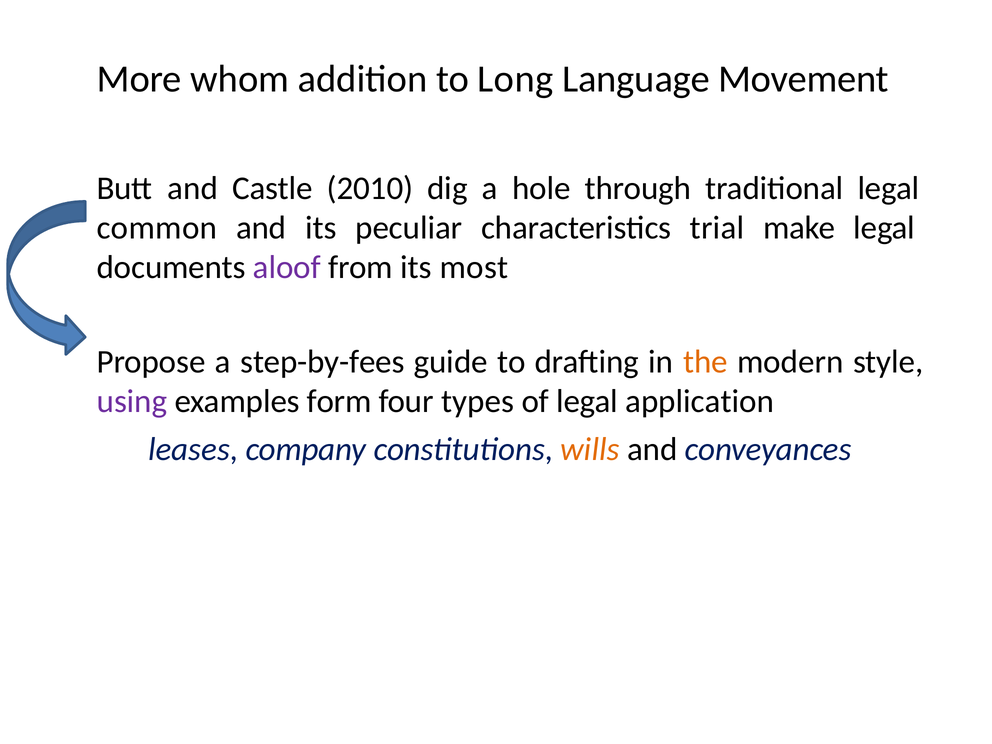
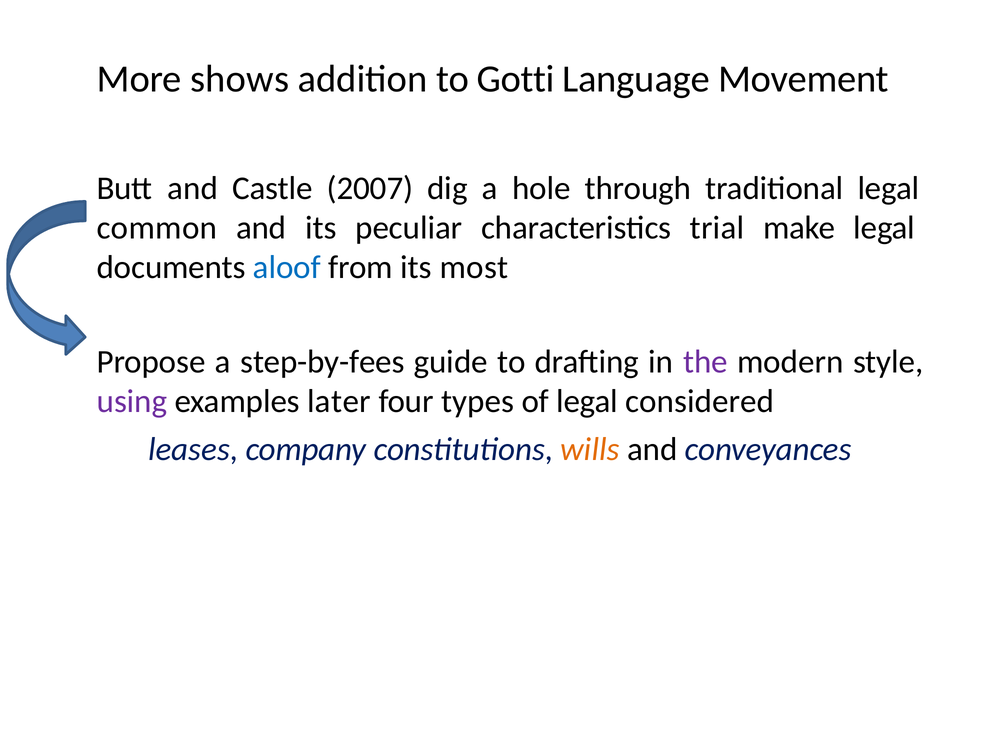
whom: whom -> shows
Long: Long -> Gotti
2010: 2010 -> 2007
aloof colour: purple -> blue
the colour: orange -> purple
form: form -> later
application: application -> considered
